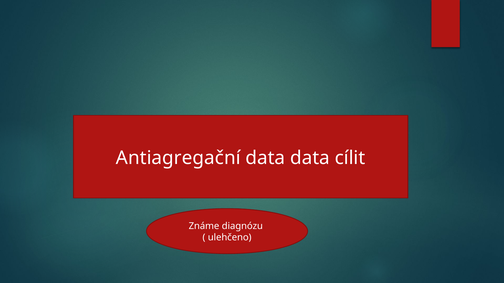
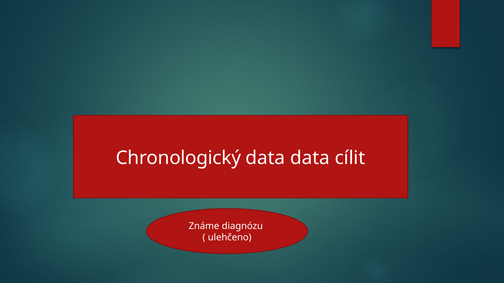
Antiagregační: Antiagregační -> Chronologický
